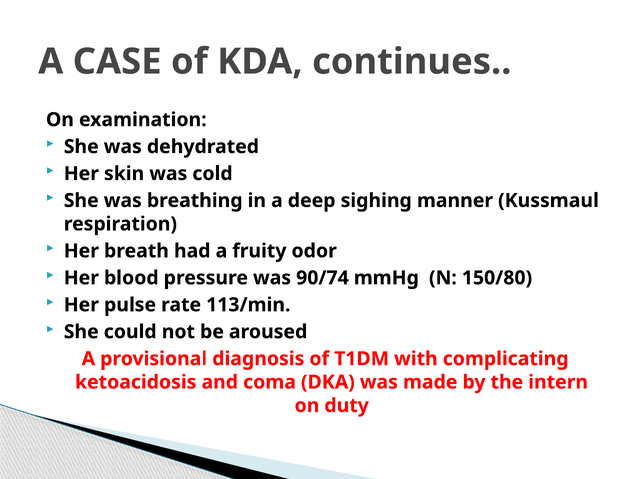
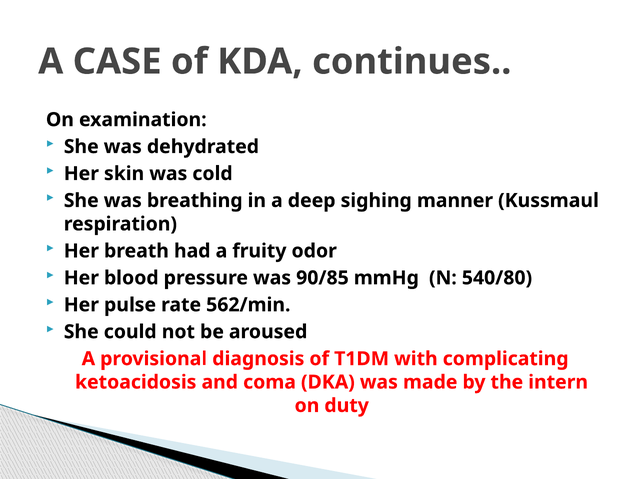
90/74: 90/74 -> 90/85
150/80: 150/80 -> 540/80
113/min: 113/min -> 562/min
